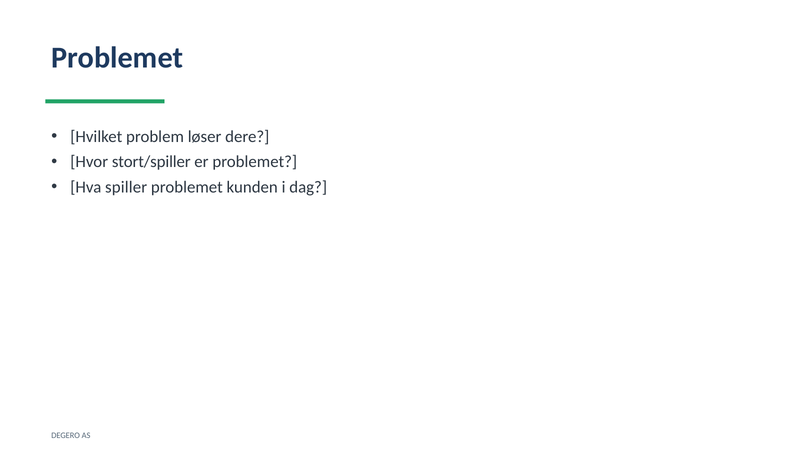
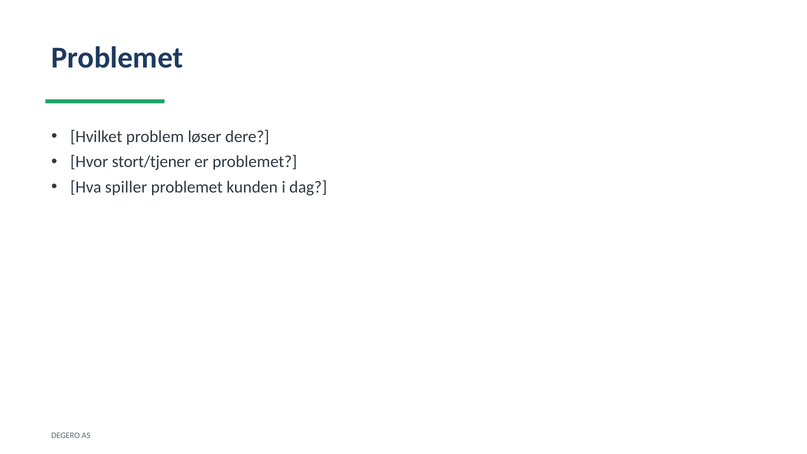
stort/spiller: stort/spiller -> stort/tjener
